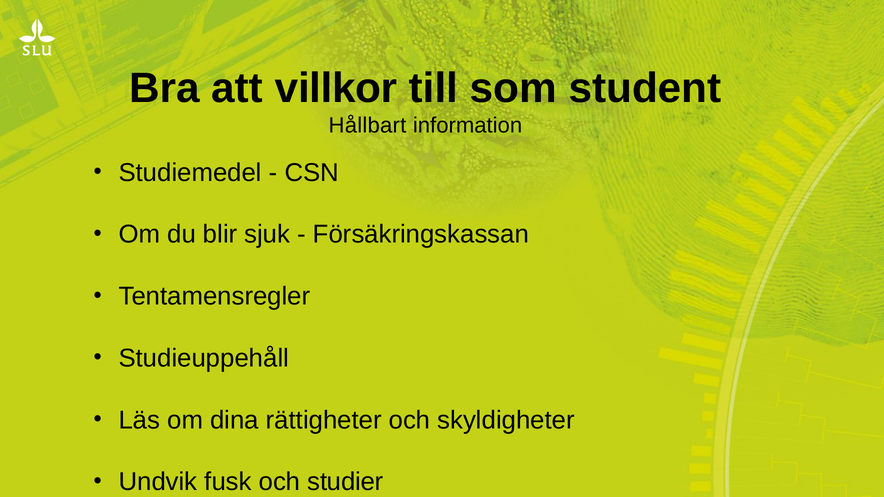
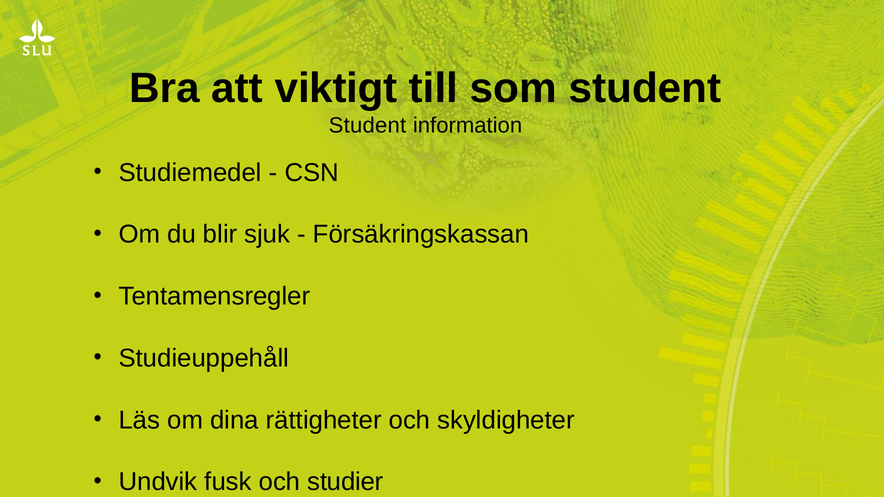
villkor: villkor -> viktigt
Hållbart at (367, 126): Hållbart -> Student
